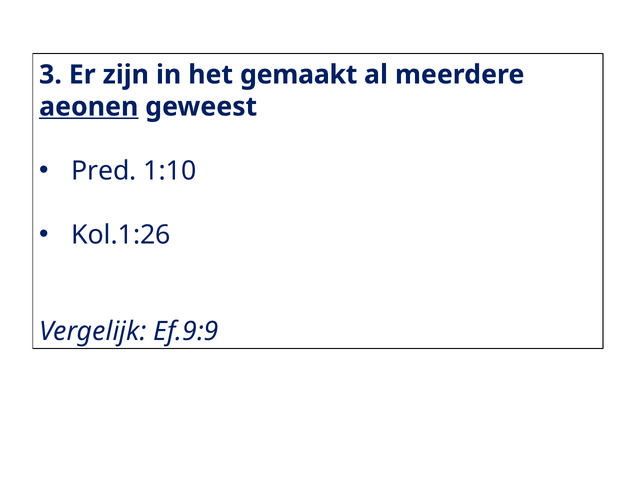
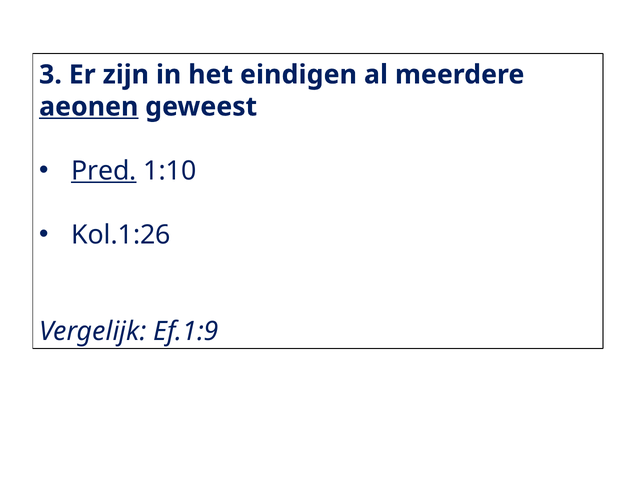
gemaakt: gemaakt -> eindigen
Pred underline: none -> present
Ef.9:9: Ef.9:9 -> Ef.1:9
